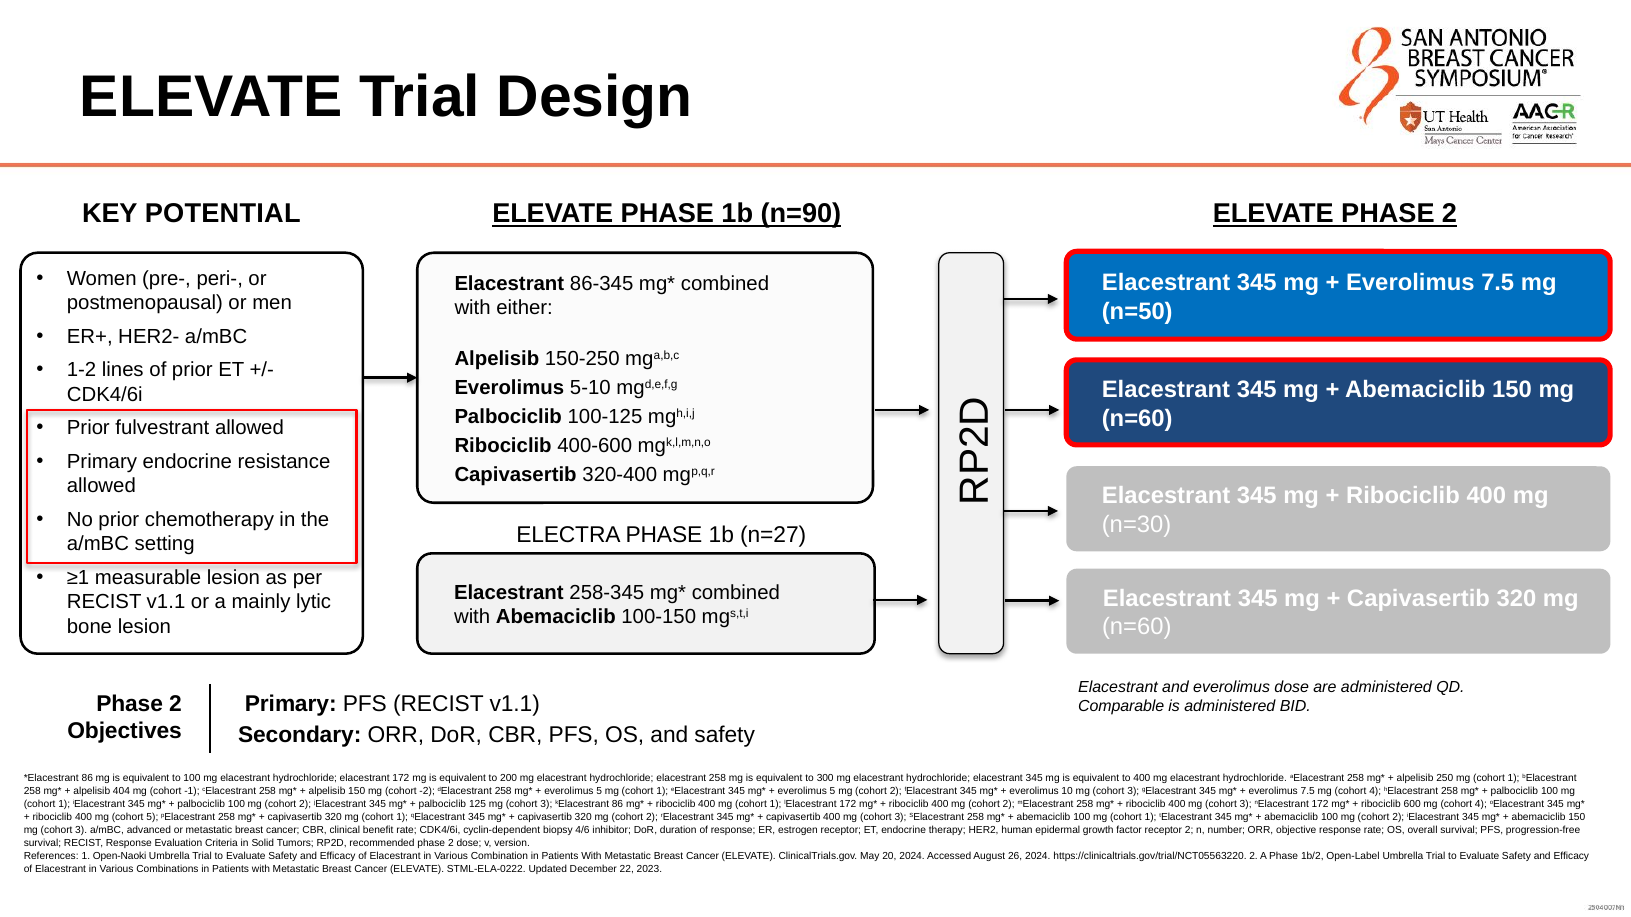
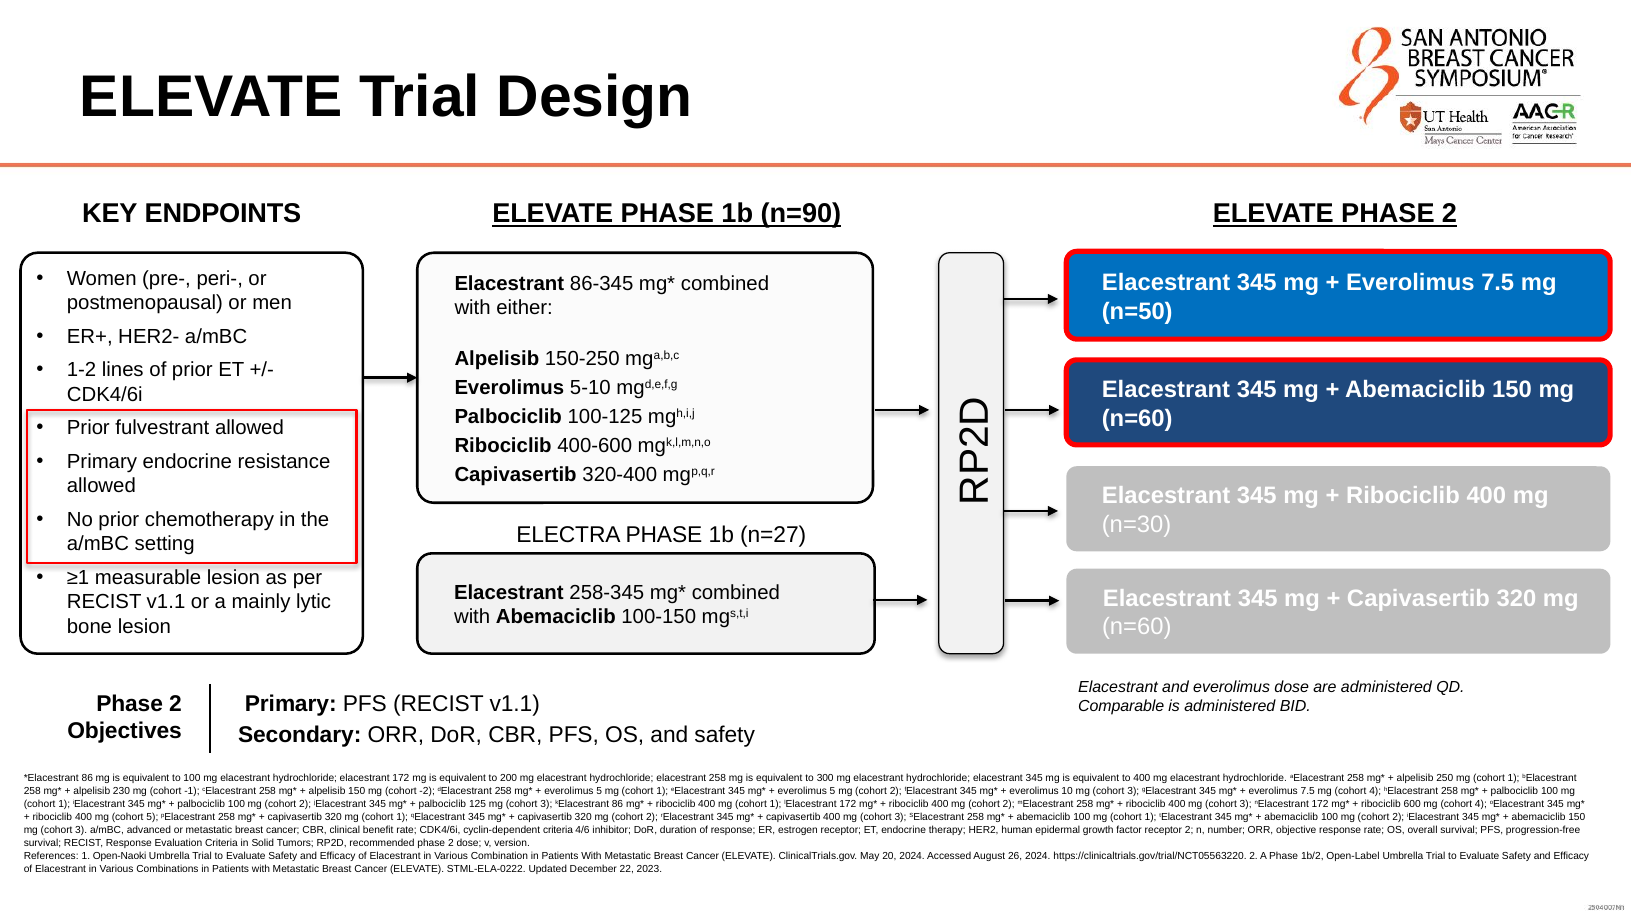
POTENTIAL: POTENTIAL -> ENDPOINTS
404: 404 -> 230
cyclin-dependent biopsy: biopsy -> criteria
